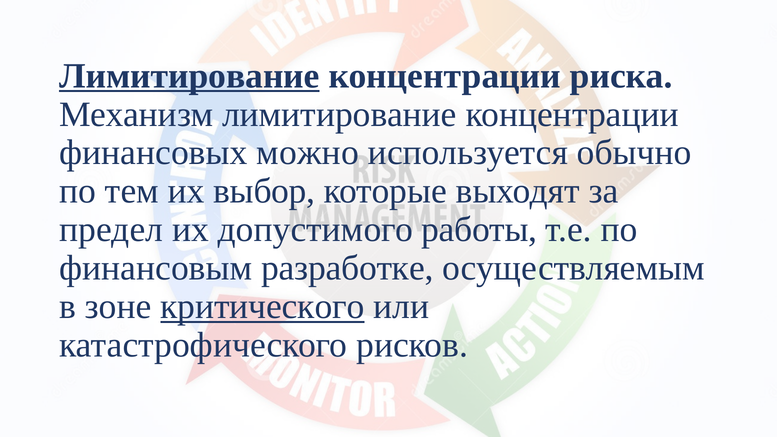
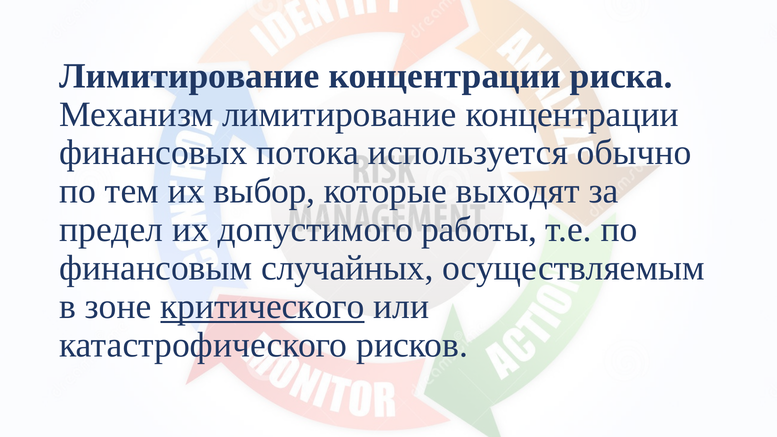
Лимитирование at (189, 76) underline: present -> none
можно: можно -> потока
разработке: разработке -> случайных
